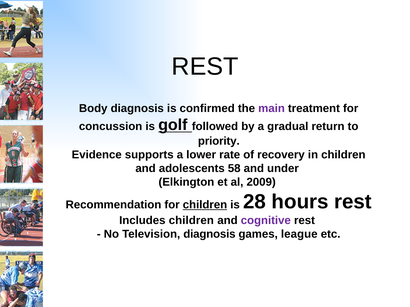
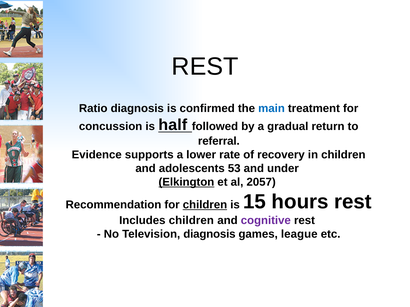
Body: Body -> Ratio
main colour: purple -> blue
golf: golf -> half
priority: priority -> referral
58: 58 -> 53
Elkington underline: none -> present
2009: 2009 -> 2057
28: 28 -> 15
